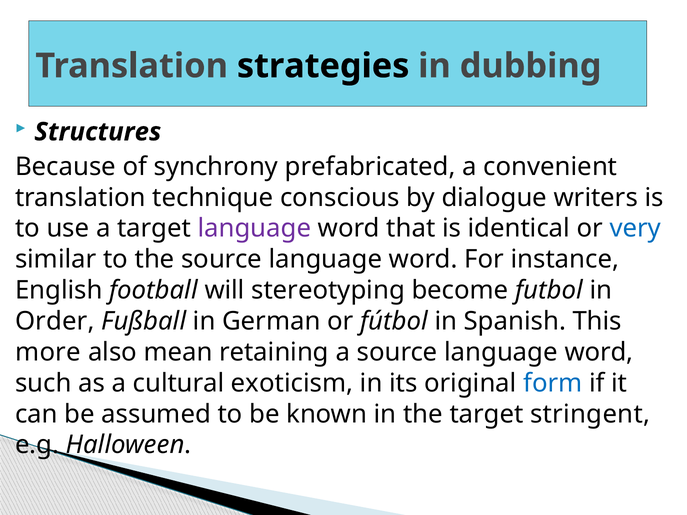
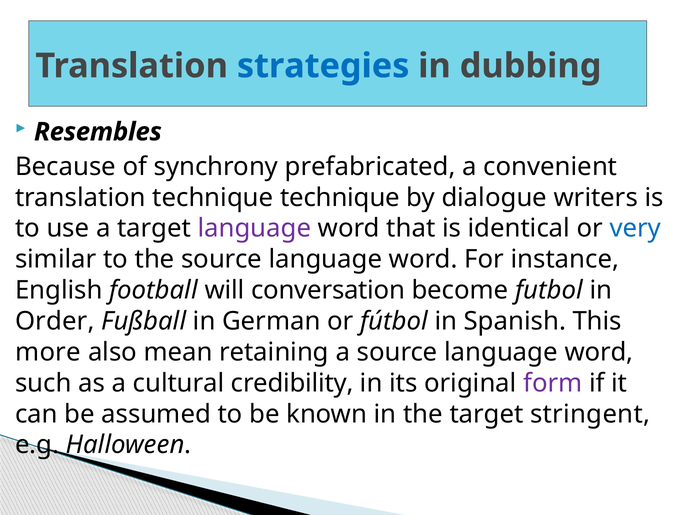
strategies colour: black -> blue
Structures: Structures -> Resembles
technique conscious: conscious -> technique
stereotyping: stereotyping -> conversation
exoticism: exoticism -> credibility
form colour: blue -> purple
